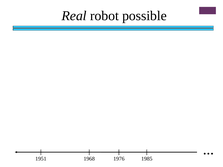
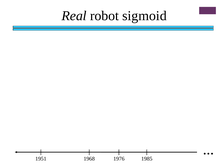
possible: possible -> sigmoid
